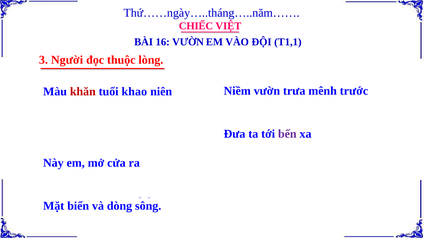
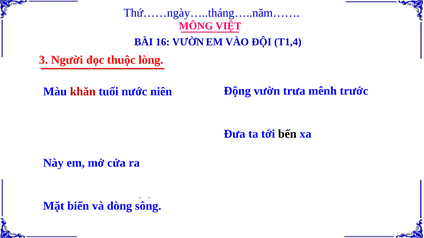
CHIẾC: CHIẾC -> MÔNG
T1,1: T1,1 -> T1,4
Niềm: Niềm -> Động
tuổi khao: khao -> nước
bến colour: purple -> black
